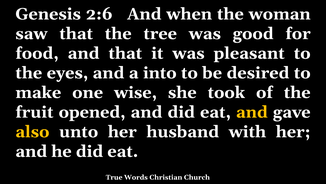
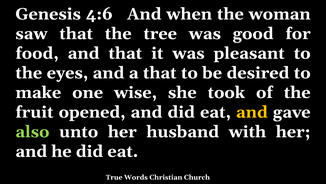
2:6: 2:6 -> 4:6
a into: into -> that
also colour: yellow -> light green
